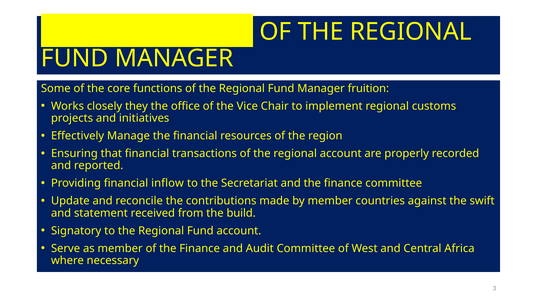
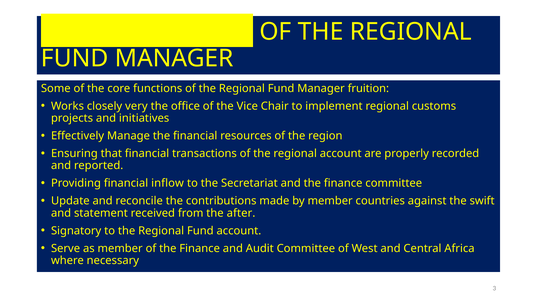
they: they -> very
build: build -> after
